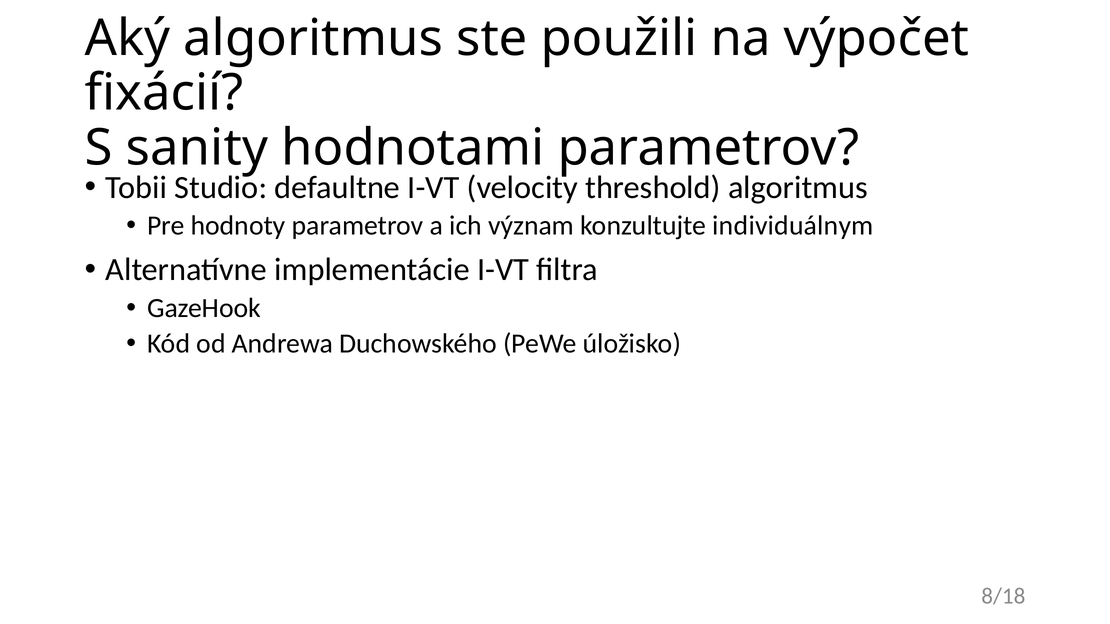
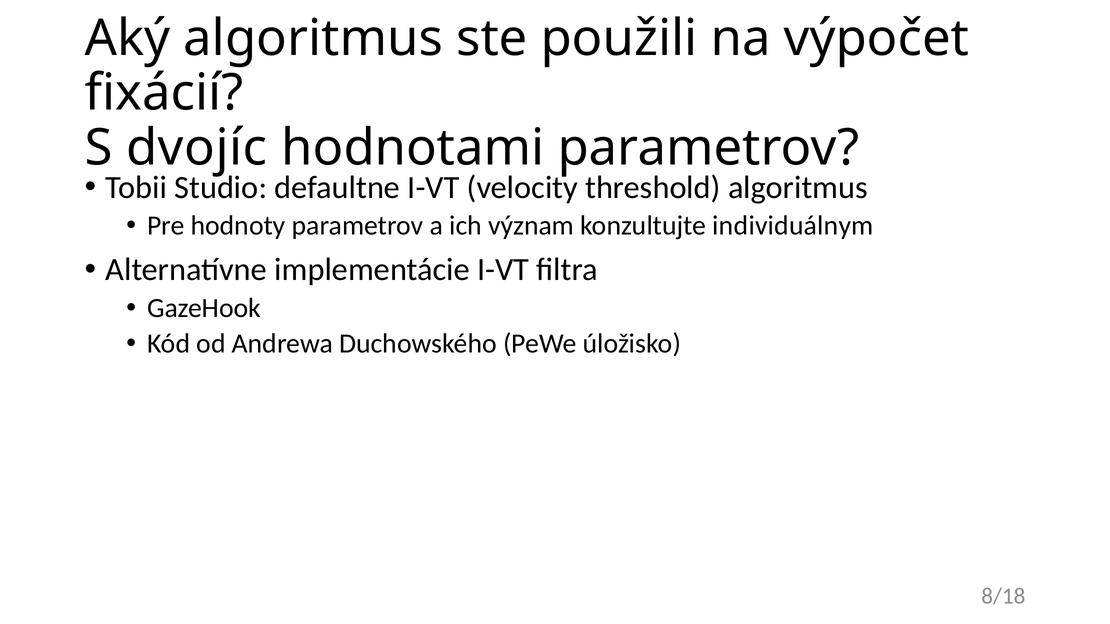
sanity: sanity -> dvojíc
